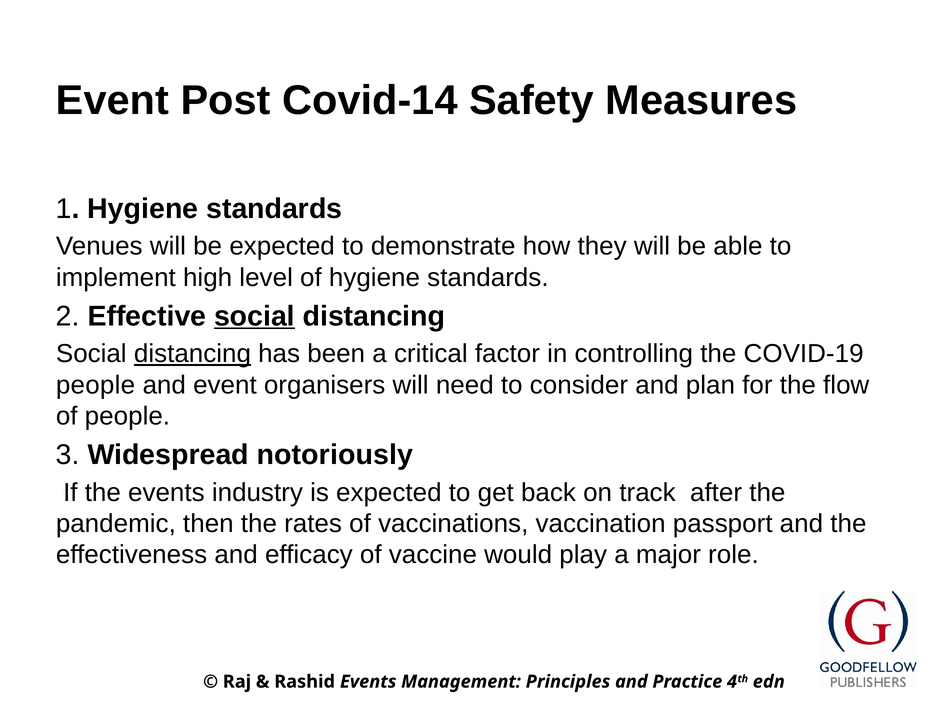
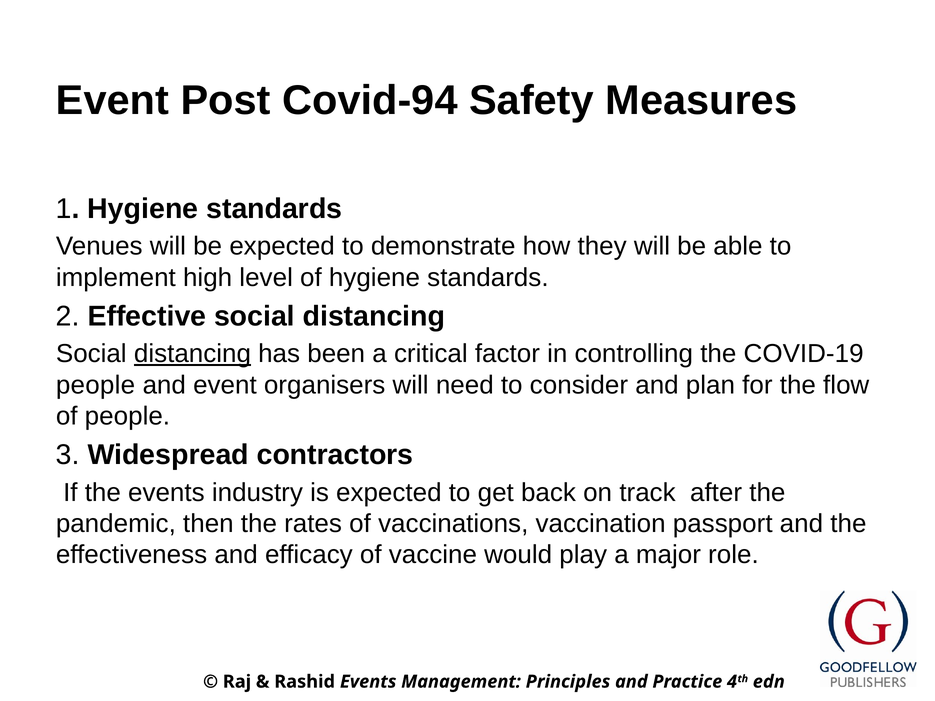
Covid-14: Covid-14 -> Covid-94
social at (255, 316) underline: present -> none
notoriously: notoriously -> contractors
